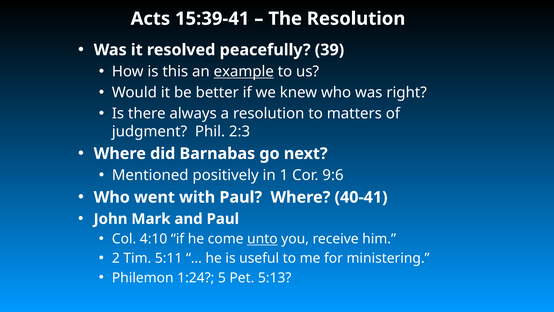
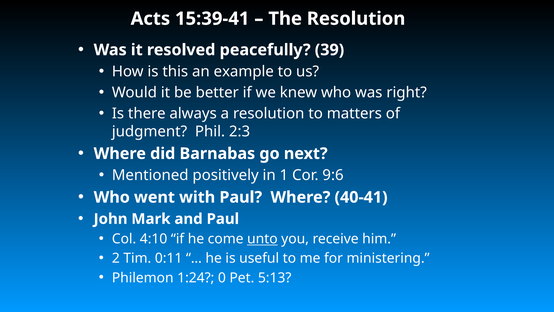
example underline: present -> none
5:11: 5:11 -> 0:11
5: 5 -> 0
